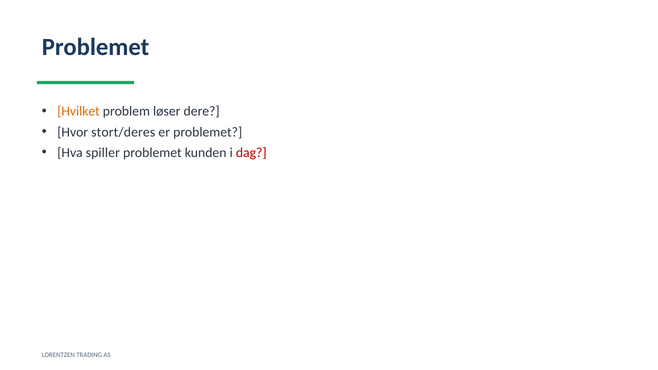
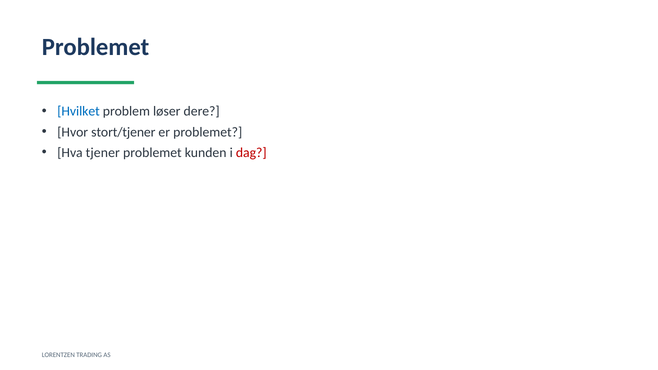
Hvilket colour: orange -> blue
stort/deres: stort/deres -> stort/tjener
spiller: spiller -> tjener
